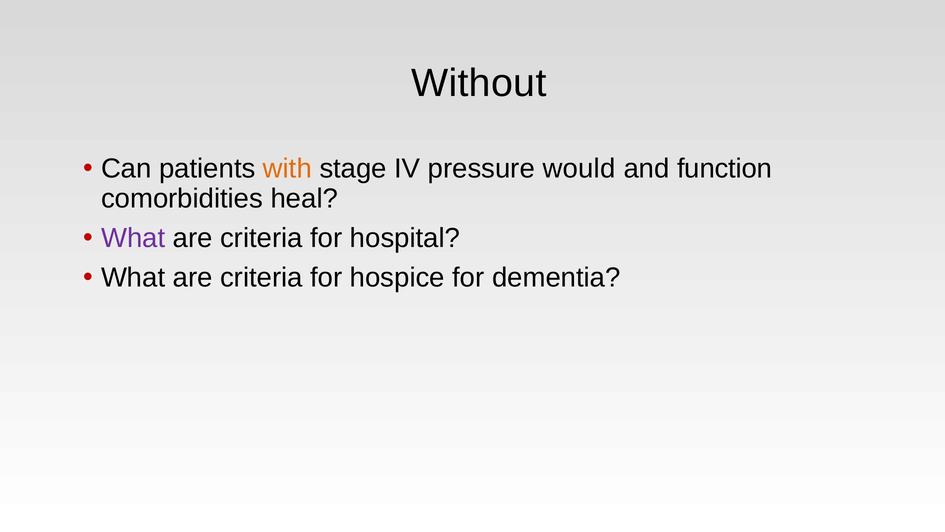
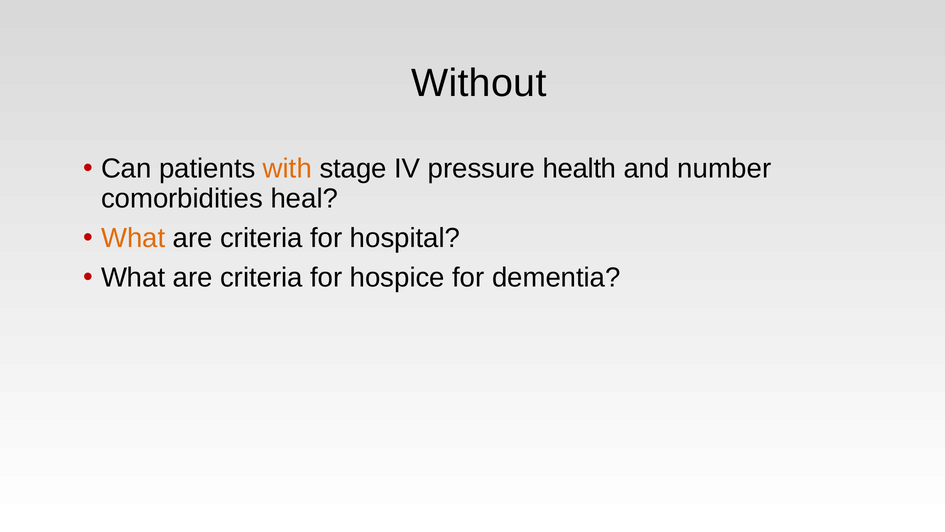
would: would -> health
function: function -> number
What at (133, 238) colour: purple -> orange
